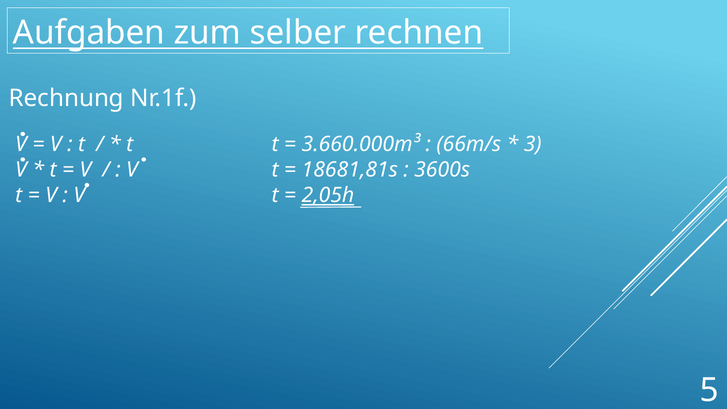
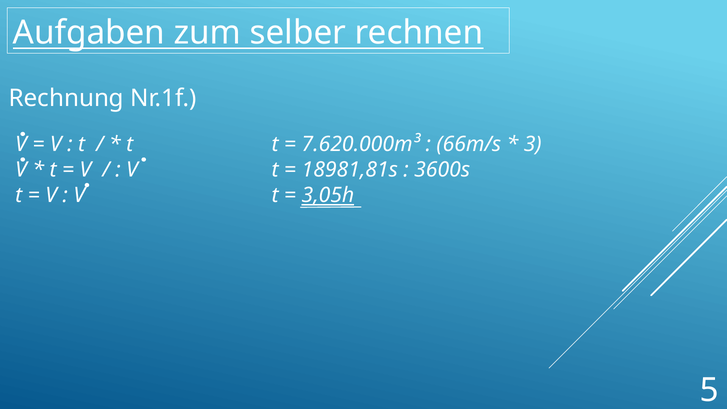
3.660.000m³: 3.660.000m³ -> 7.620.000m³
18681,81s: 18681,81s -> 18981,81s
2,05h: 2,05h -> 3,05h
